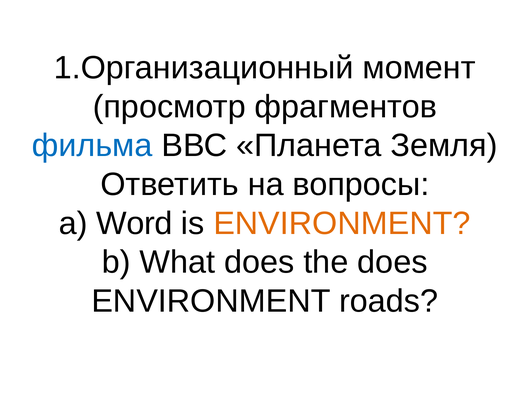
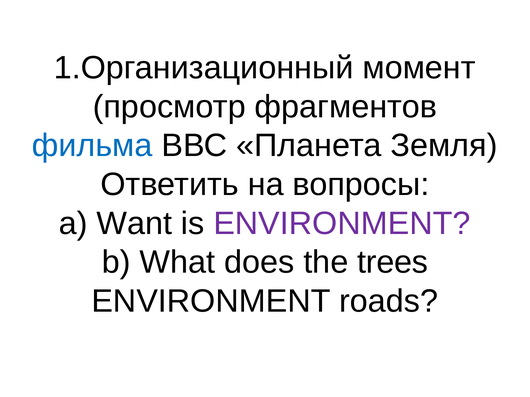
Word: Word -> Want
ENVIRONMENT at (342, 224) colour: orange -> purple
the does: does -> trees
